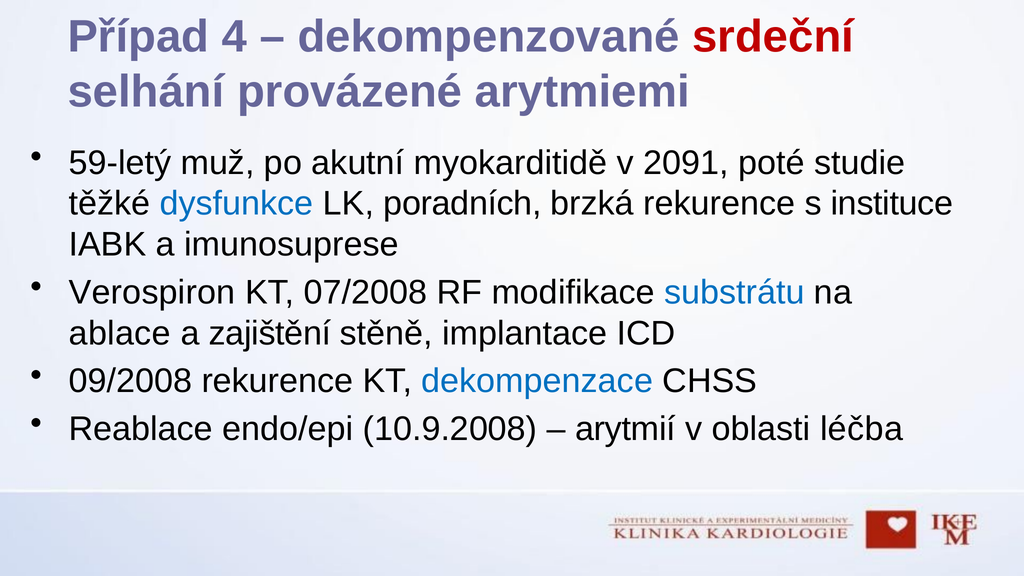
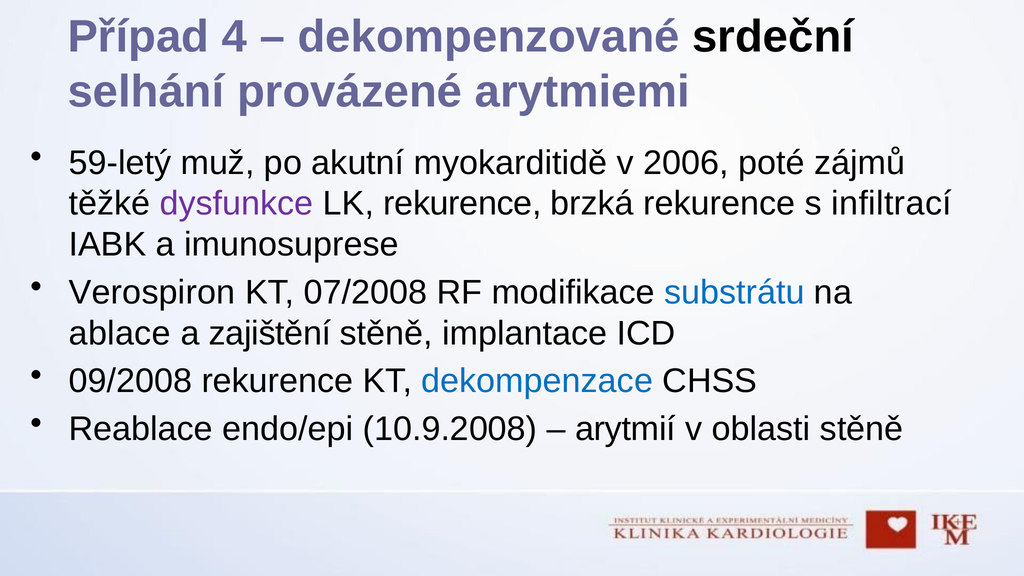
srdeční colour: red -> black
2091: 2091 -> 2006
studie: studie -> zájmů
dysfunkce colour: blue -> purple
LK poradních: poradních -> rekurence
instituce: instituce -> infiltrací
oblasti léčba: léčba -> stěně
